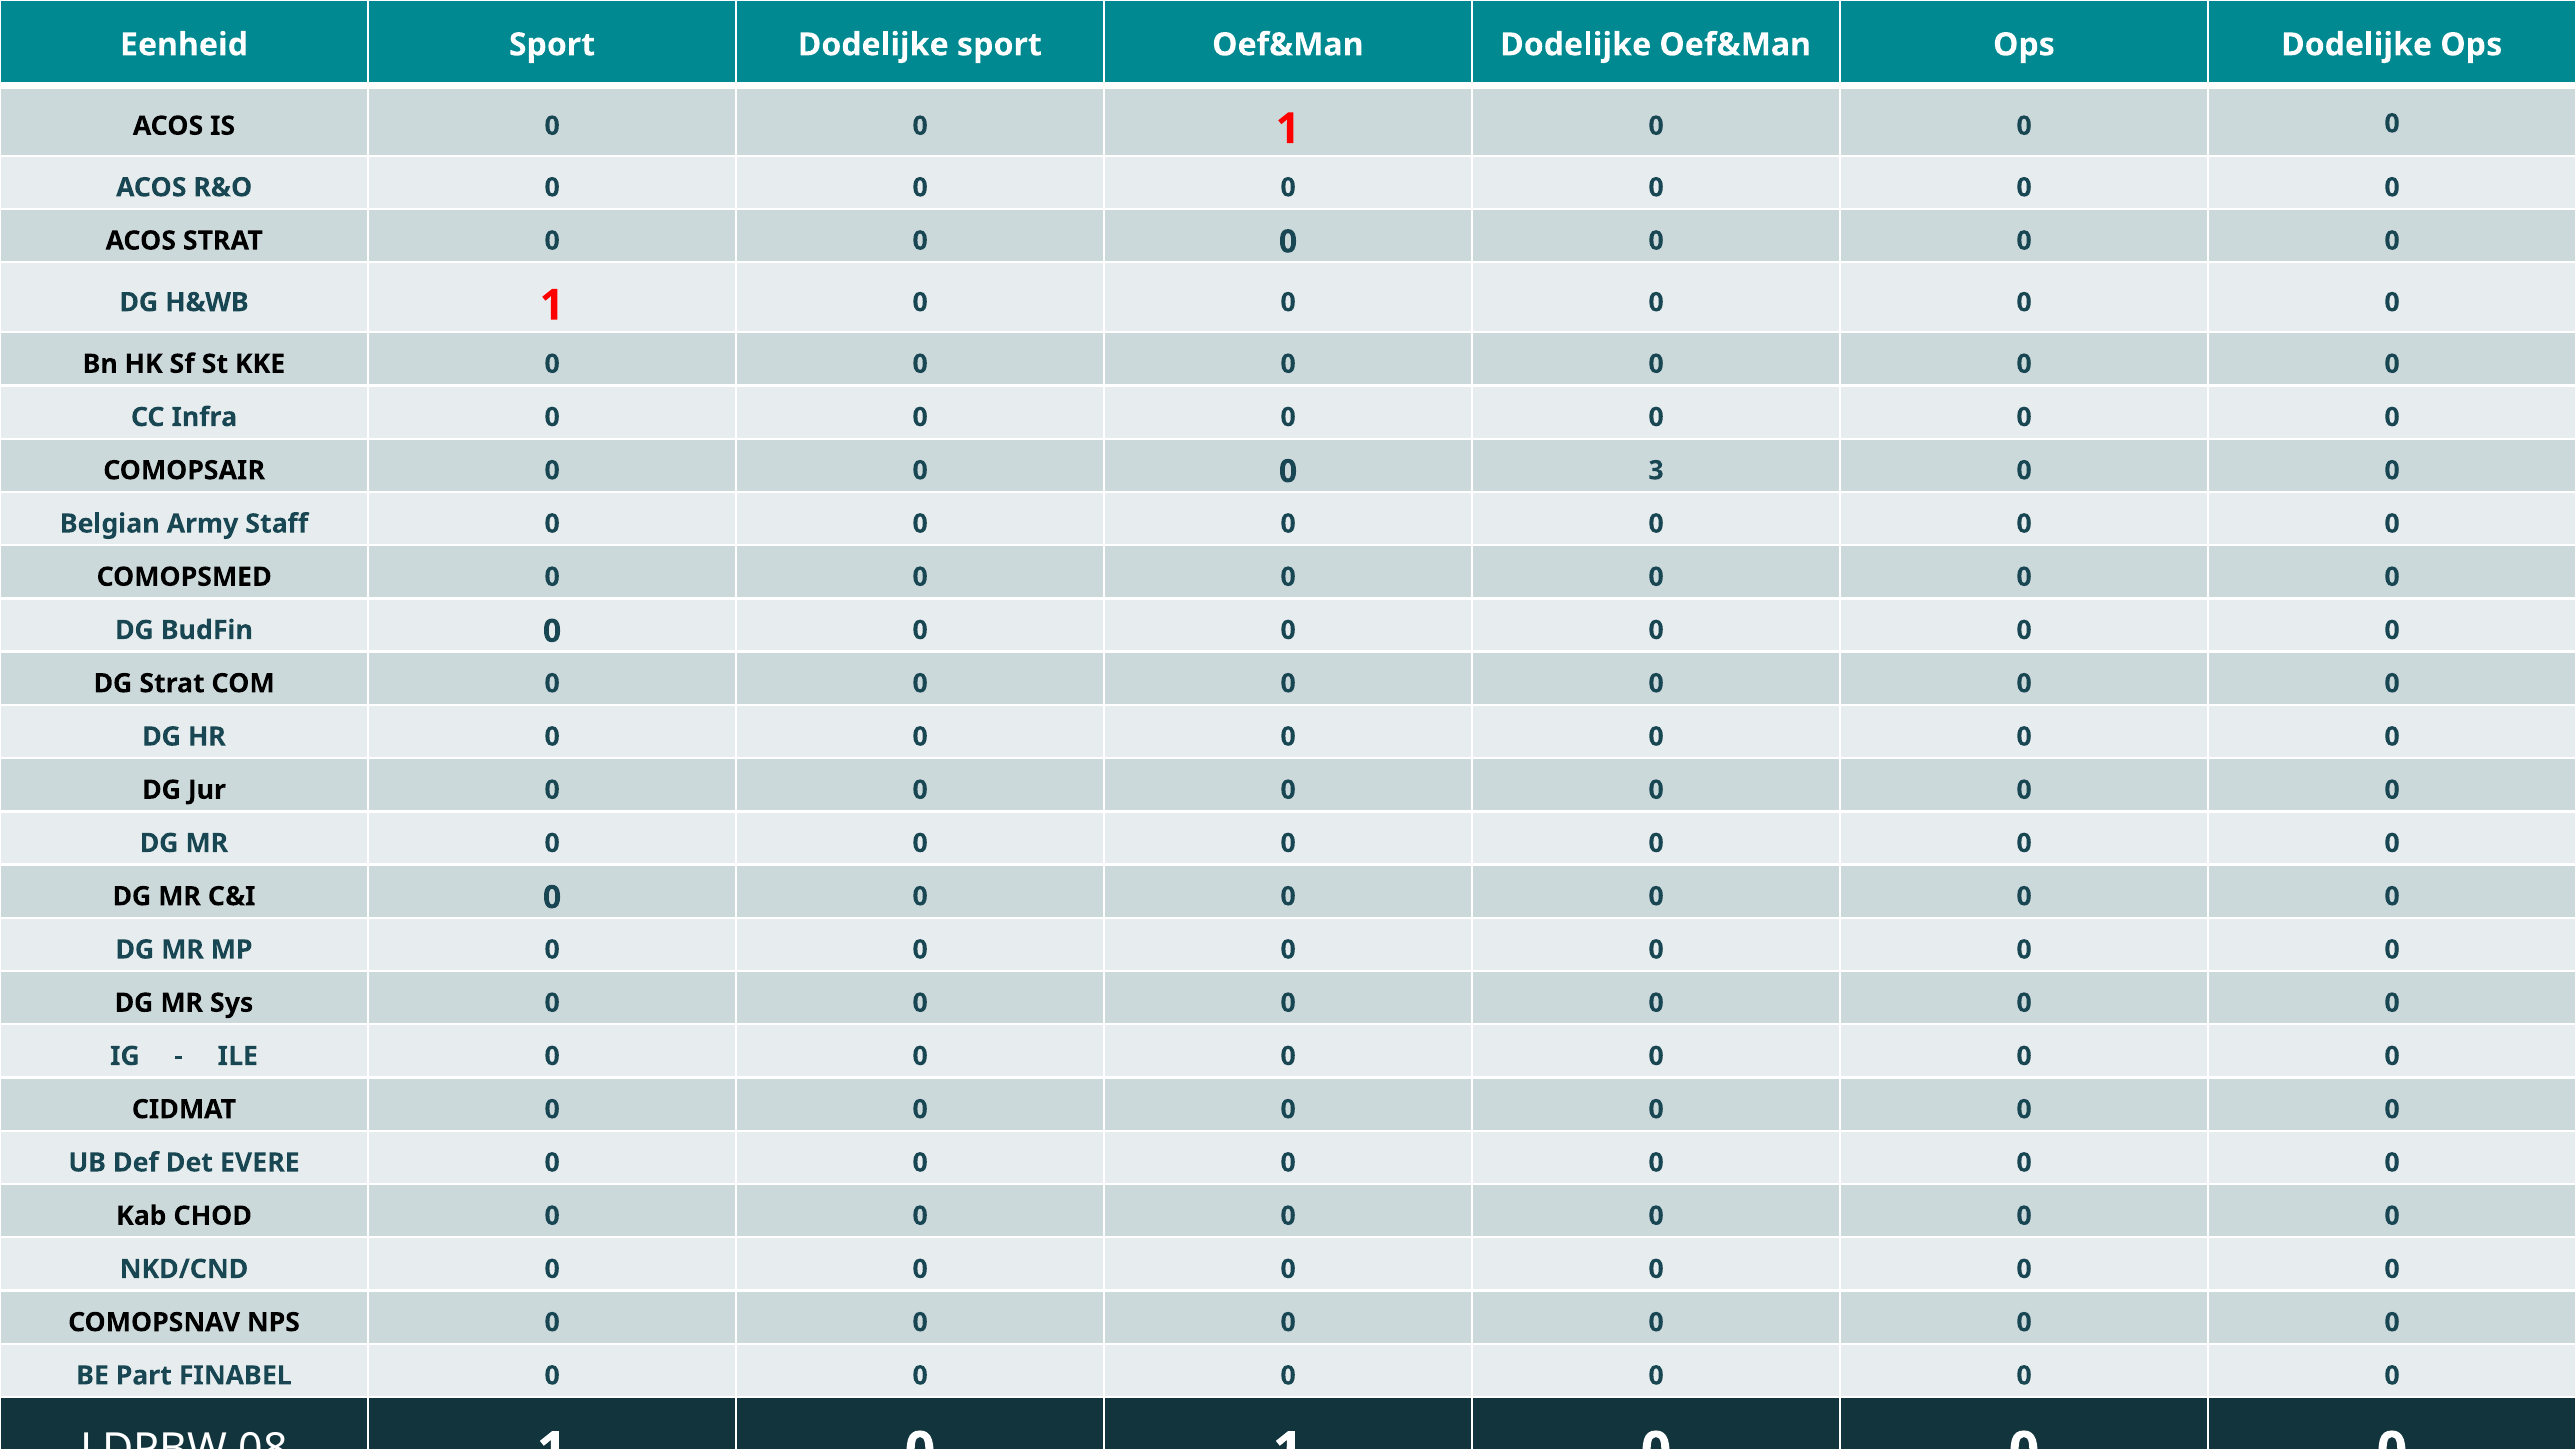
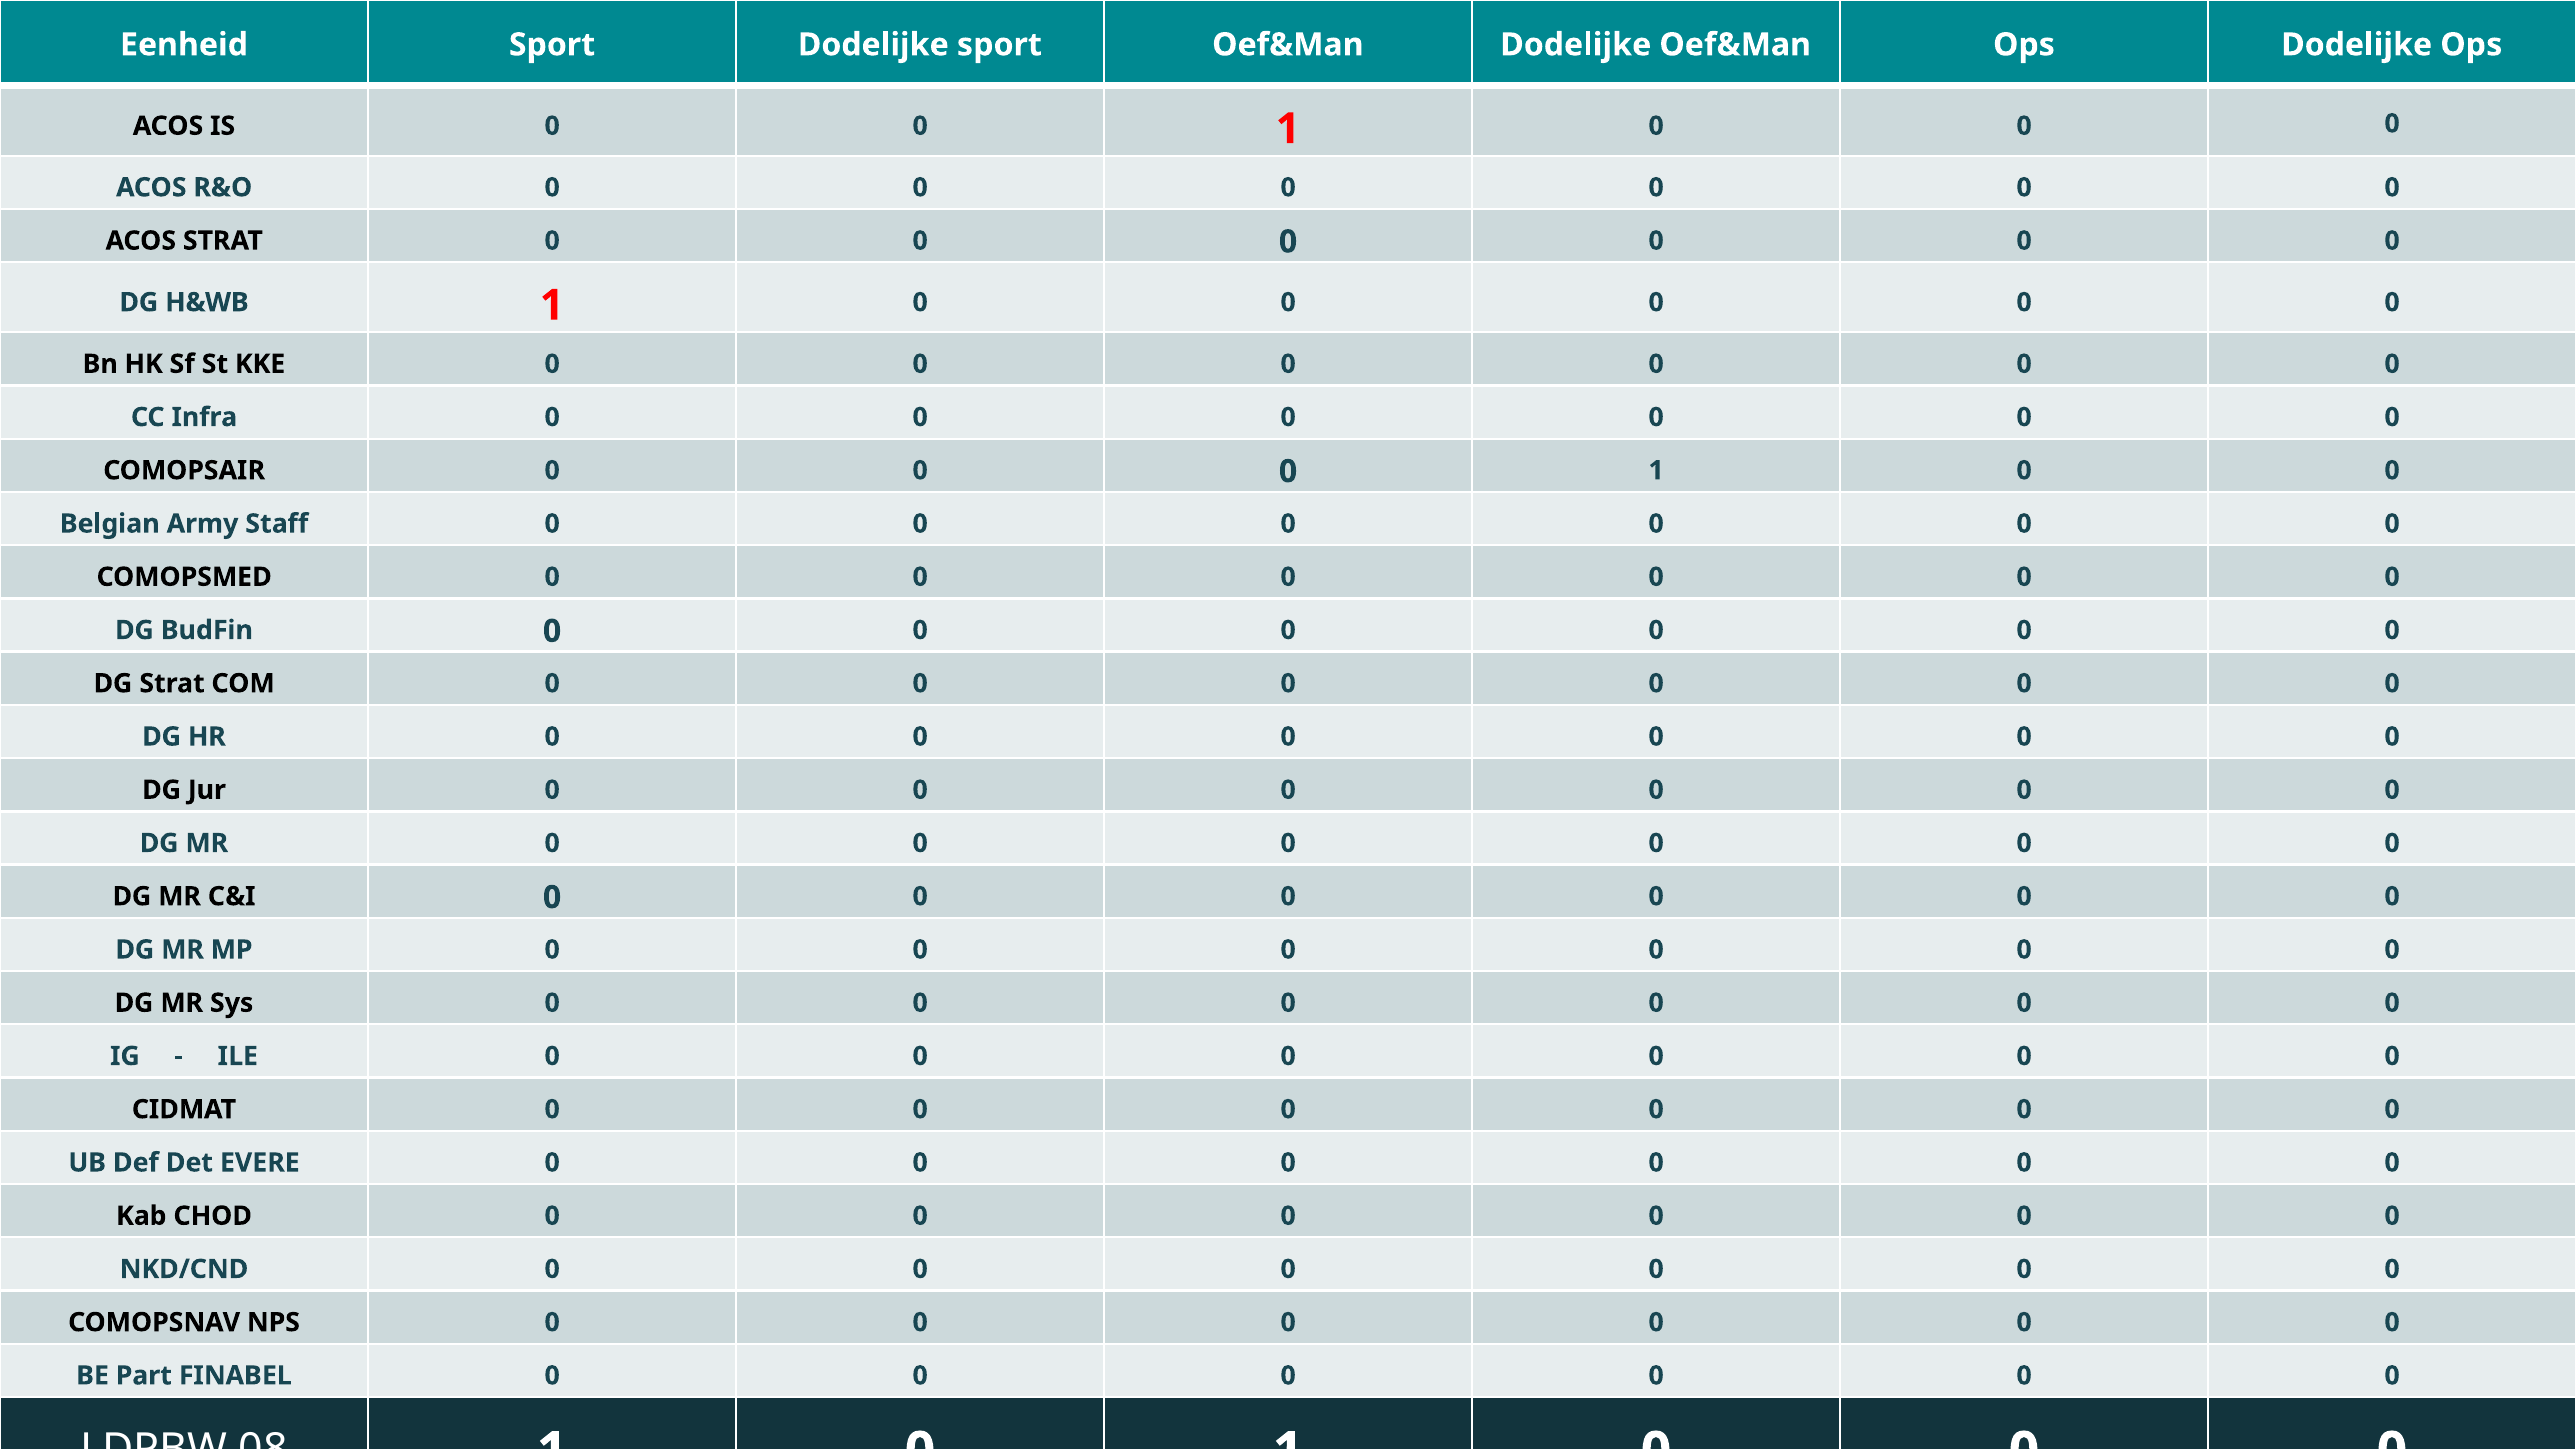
3 at (1656, 470): 3 -> 1
